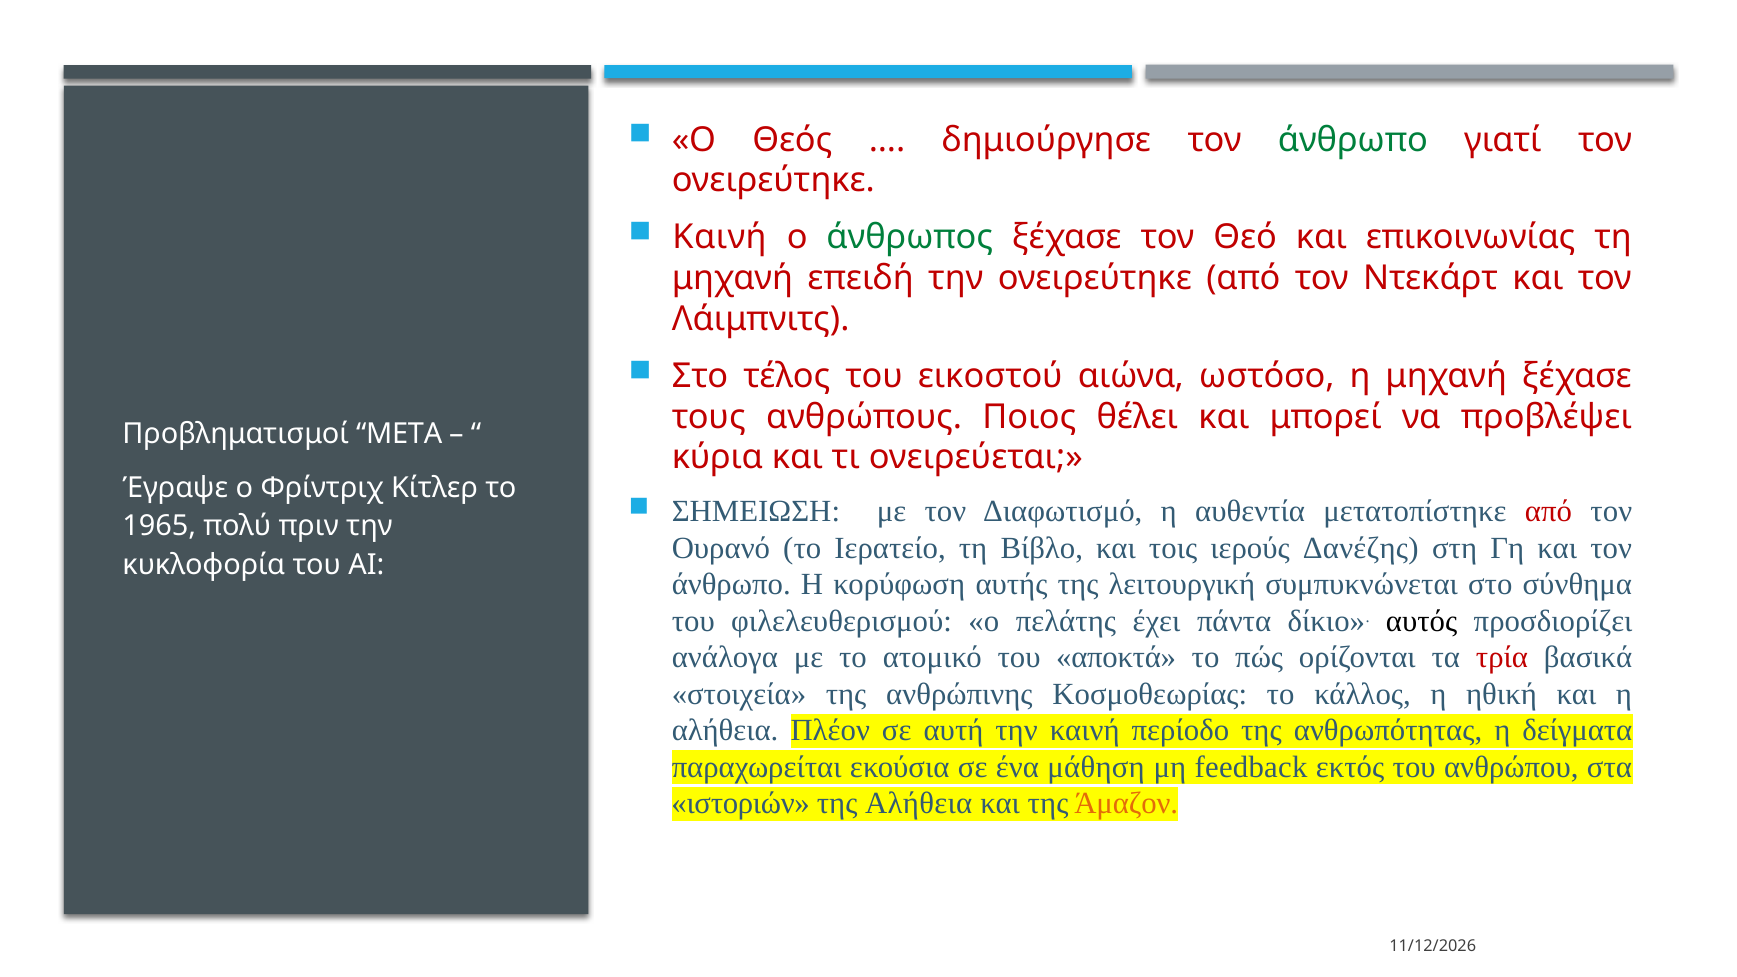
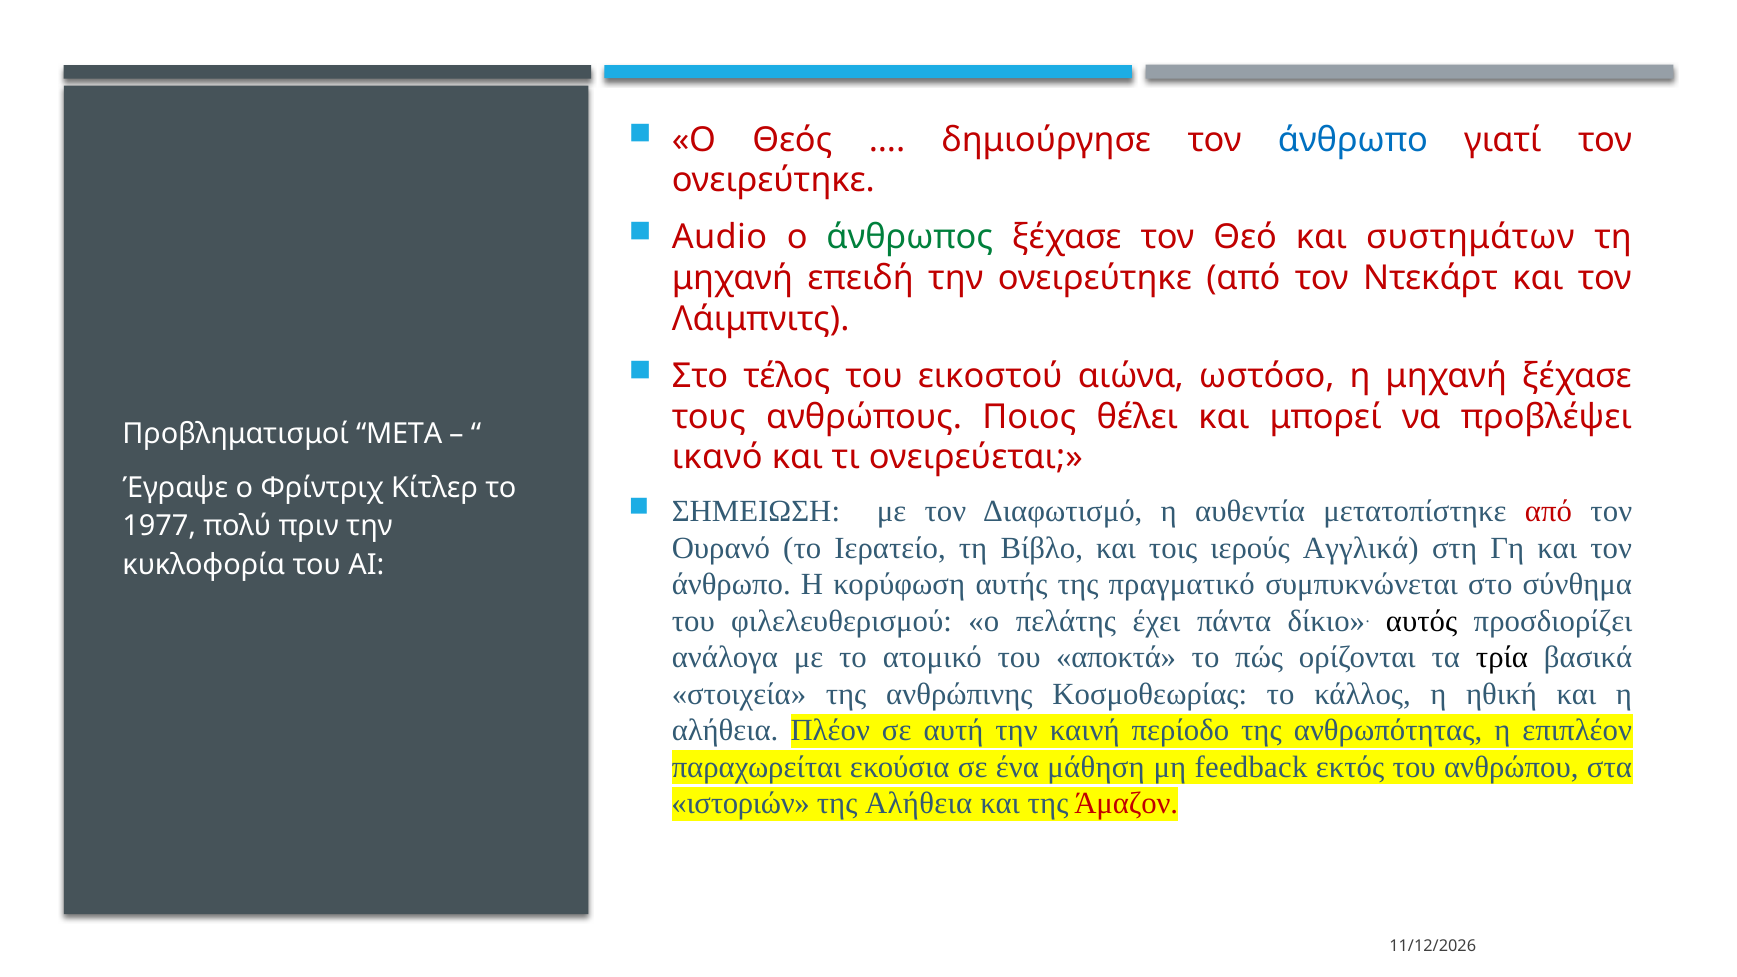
άνθρωπο at (1353, 140) colour: green -> blue
Καινή at (719, 238): Καινή -> Audio
επικοινωνίας: επικοινωνίας -> συστημάτων
κύρια: κύρια -> ικανό
1965: 1965 -> 1977
Δανέζης: Δανέζης -> Αγγλικά
λειτουργική: λειτουργική -> πραγματικό
τρία colour: red -> black
δείγματα: δείγματα -> επιπλέον
Άμαζον colour: orange -> red
